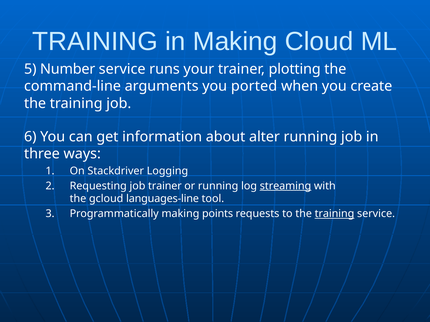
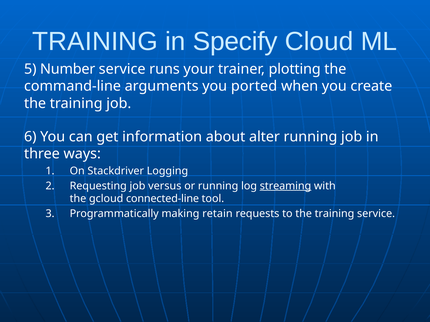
in Making: Making -> Specify
job trainer: trainer -> versus
languages-line: languages-line -> connected-line
points: points -> retain
training at (335, 214) underline: present -> none
